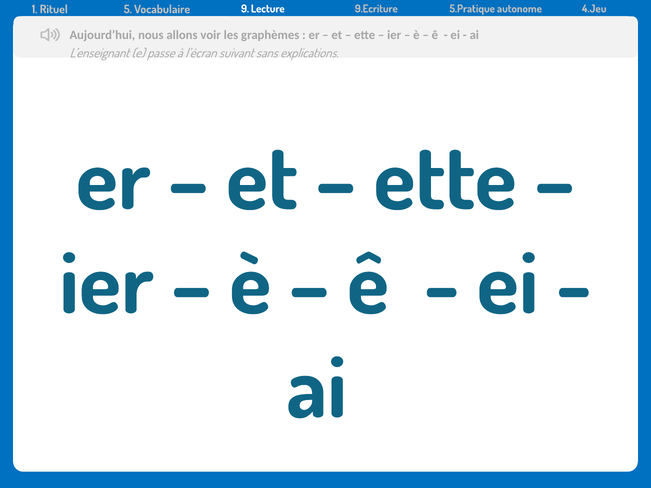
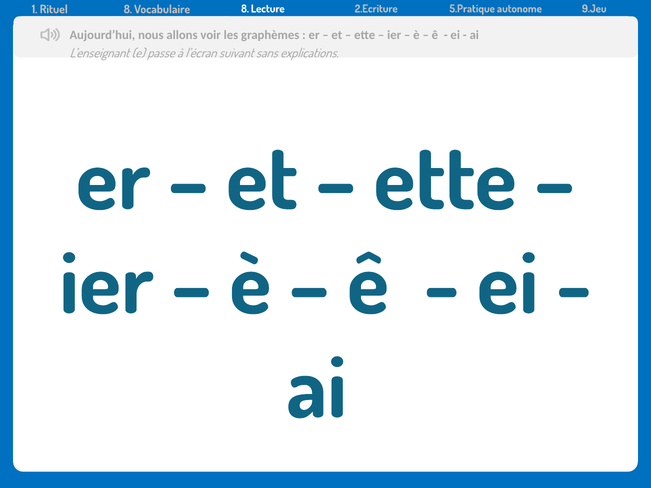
Rituel 5: 5 -> 8
Vocabulaire 9: 9 -> 8
9.Ecriture: 9.Ecriture -> 2.Ecriture
4.Jeu: 4.Jeu -> 9.Jeu
